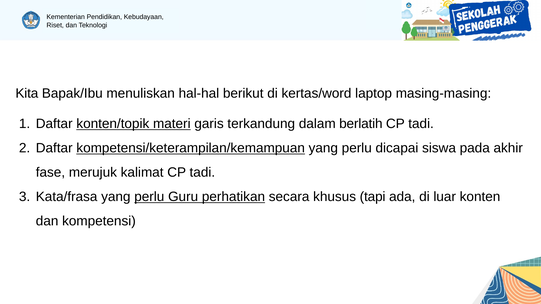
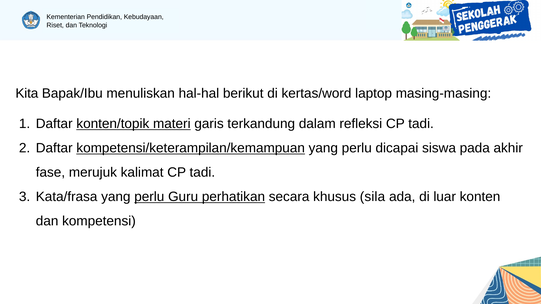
berlatih: berlatih -> refleksi
tapi: tapi -> sila
